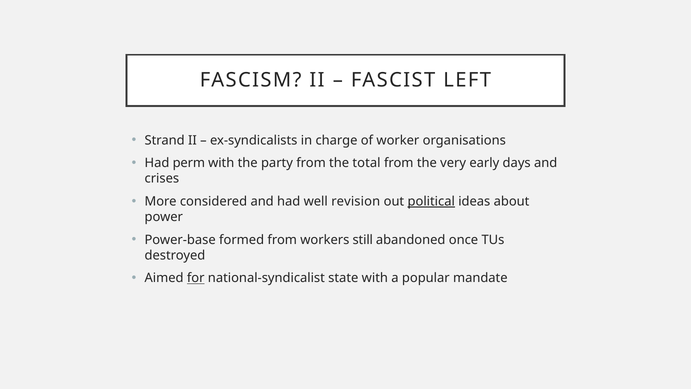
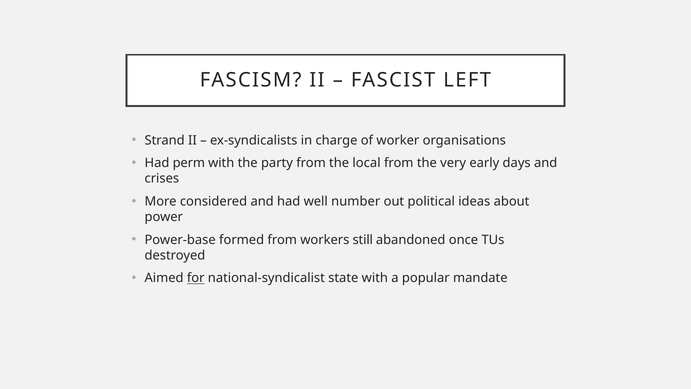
total: total -> local
revision: revision -> number
political underline: present -> none
